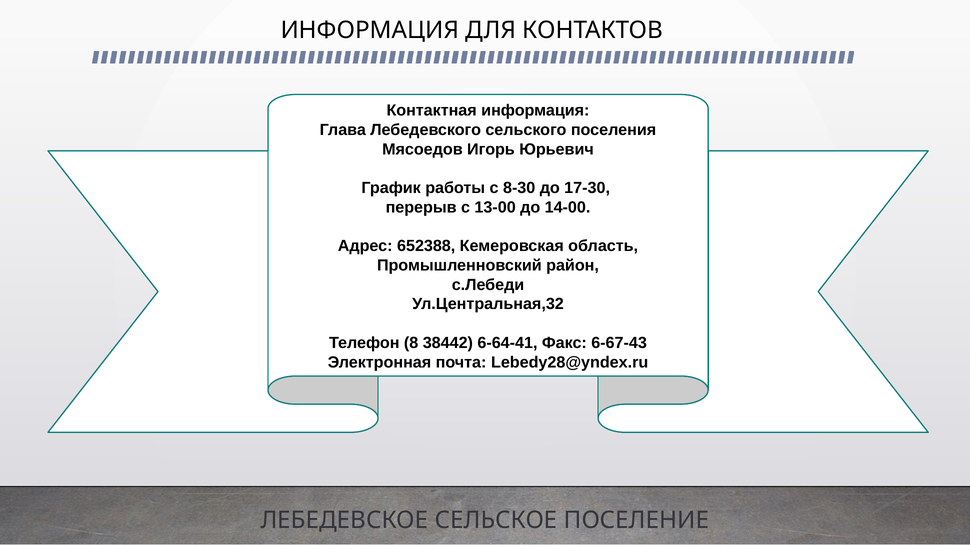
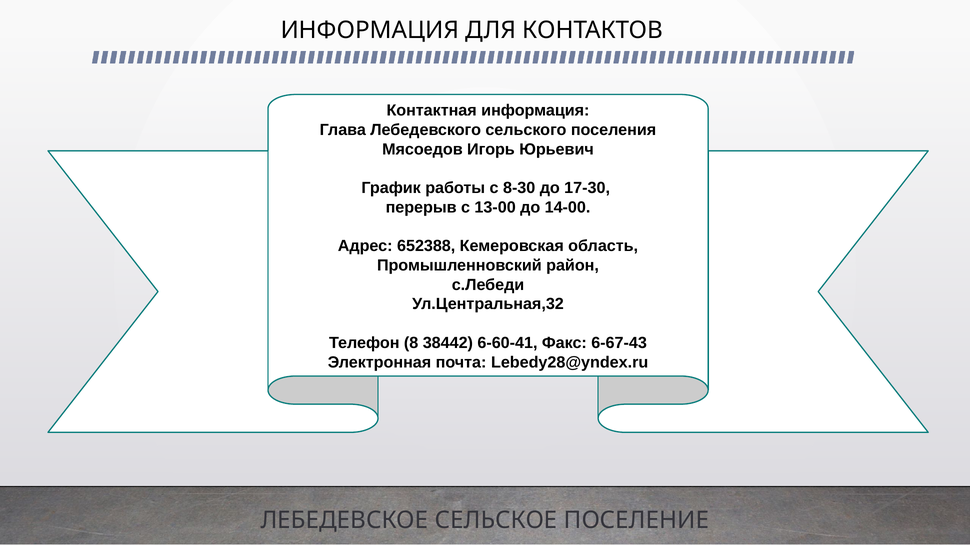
6-64-41: 6-64-41 -> 6-60-41
